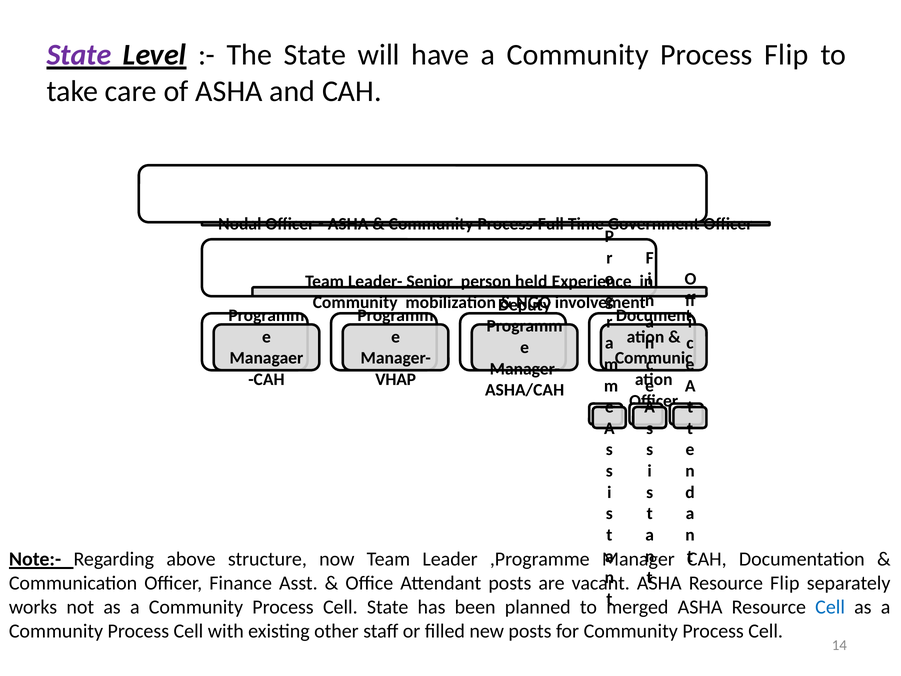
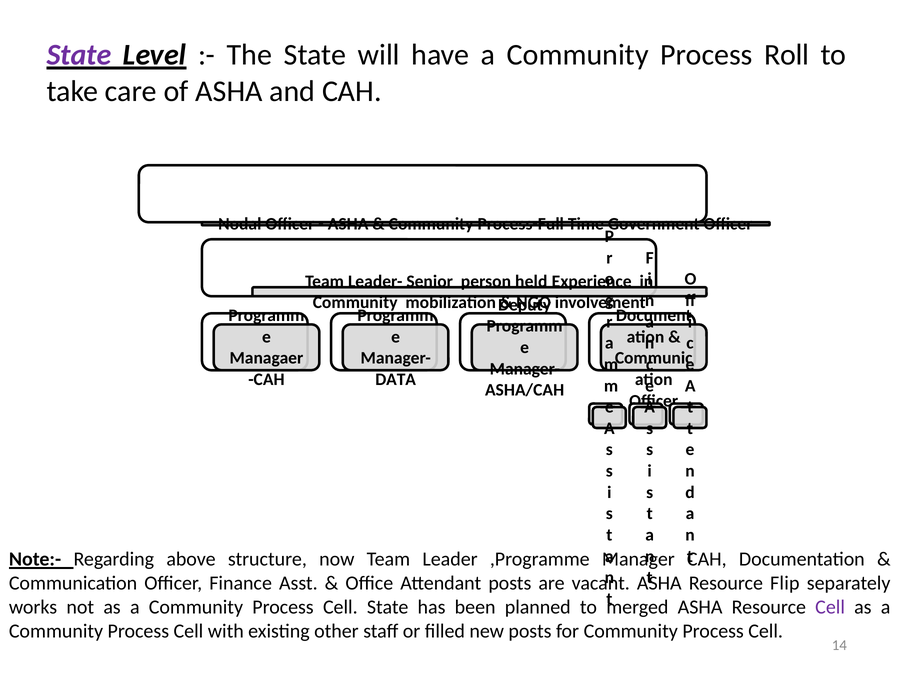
Process Flip: Flip -> Roll
VHAP: VHAP -> DATA
Cell at (830, 607) colour: blue -> purple
